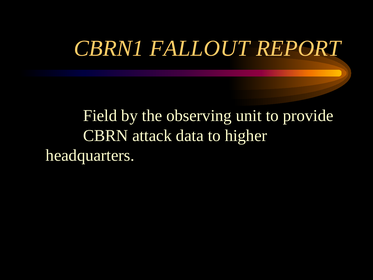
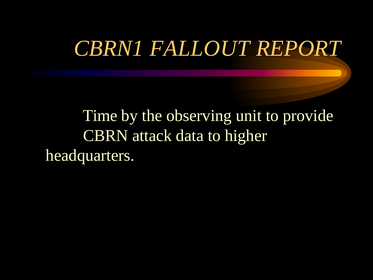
Field: Field -> Time
